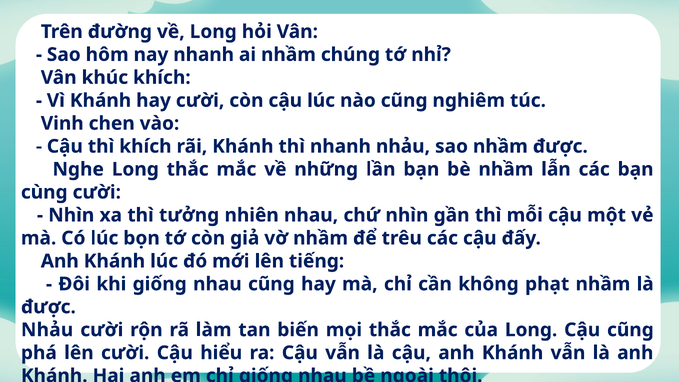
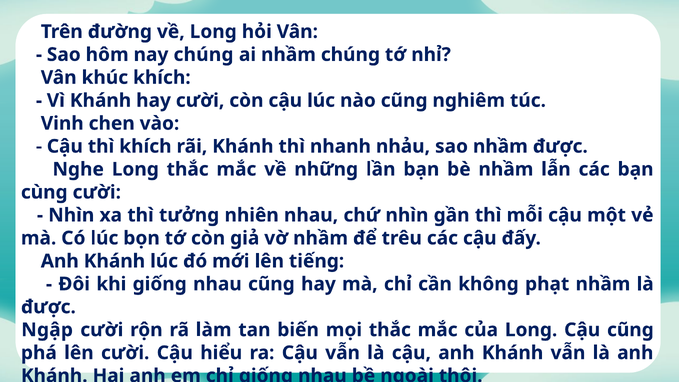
nay nhanh: nhanh -> chúng
Nhảu at (47, 330): Nhảu -> Ngập
